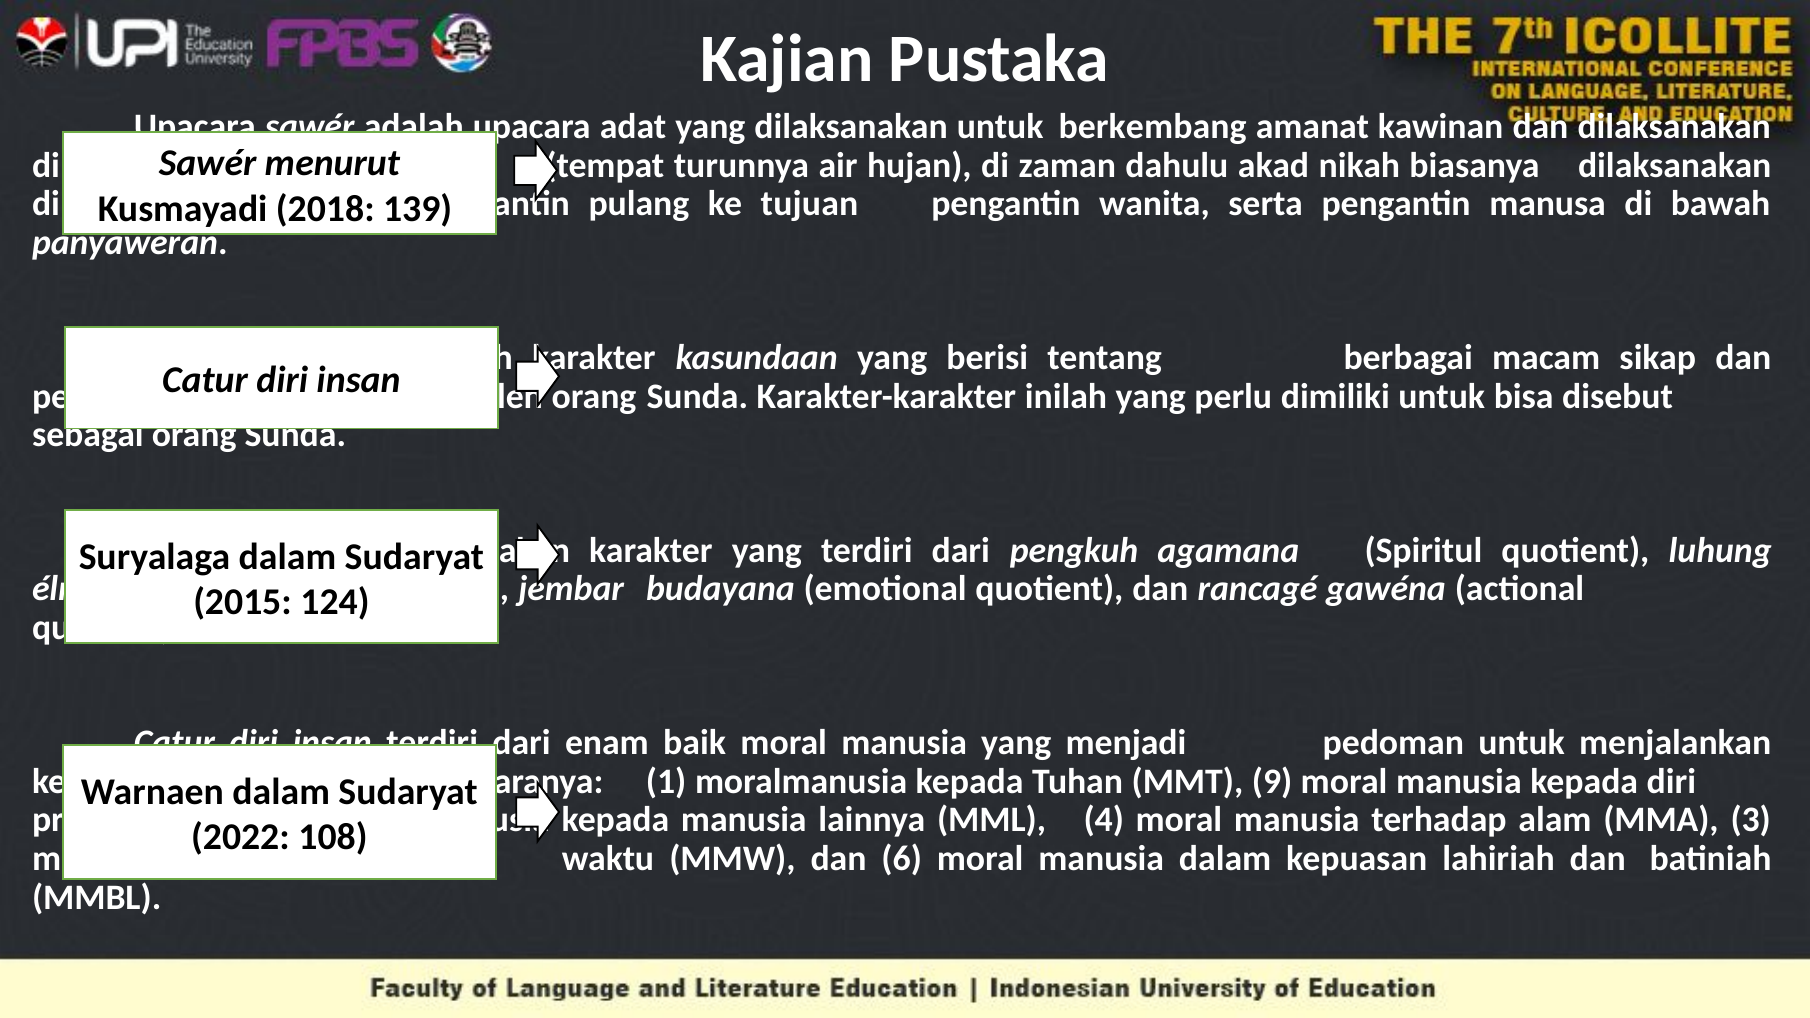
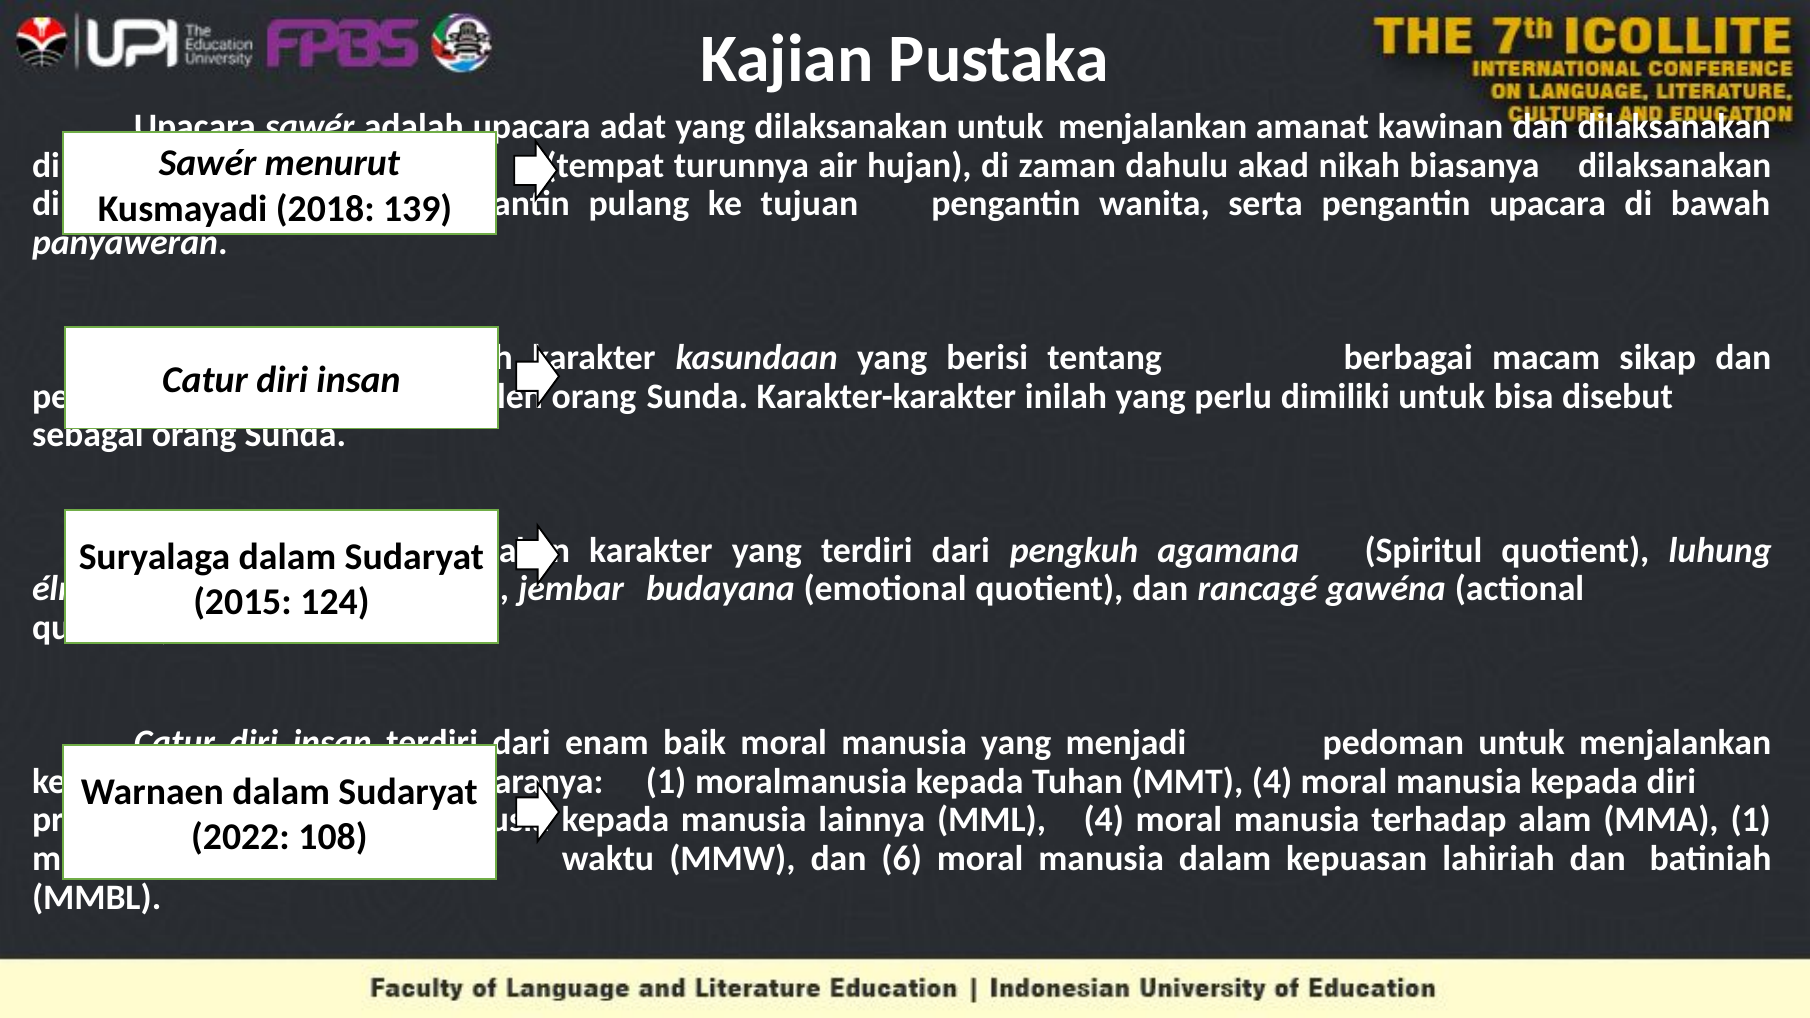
dilaksanakan untuk berkembang: berkembang -> menjalankan
pengantin manusa: manusa -> upacara
MMT 9: 9 -> 4
MMA 3: 3 -> 1
